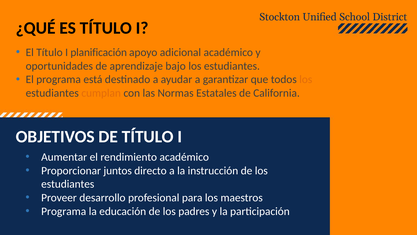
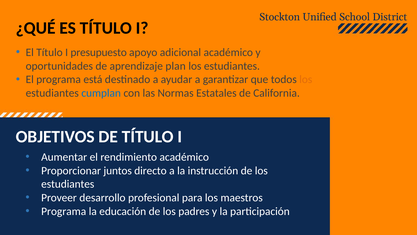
planificación: planificación -> presupuesto
bajo: bajo -> plan
cumplan colour: orange -> blue
